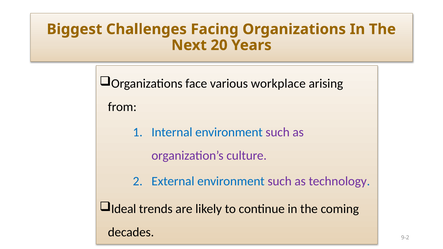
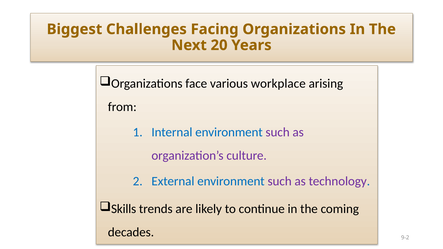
Ideal: Ideal -> Skills
